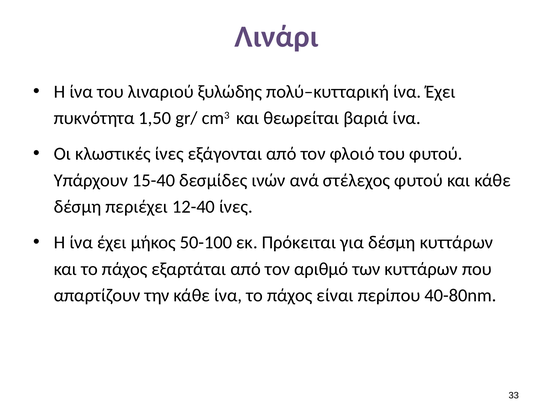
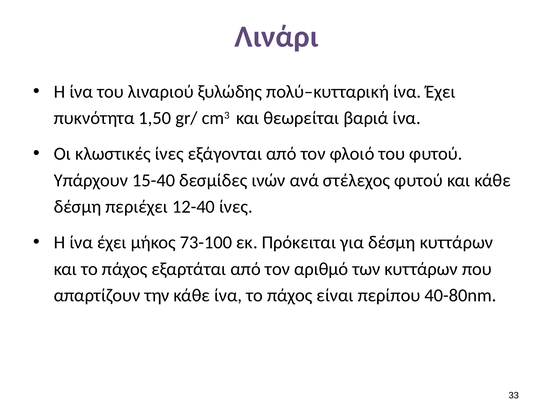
50-100: 50-100 -> 73-100
